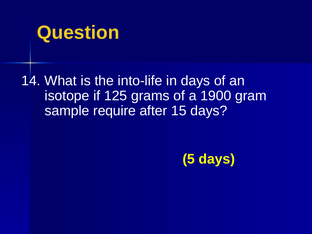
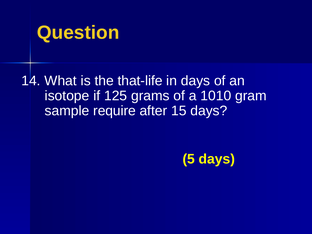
into-life: into-life -> that-life
1900: 1900 -> 1010
